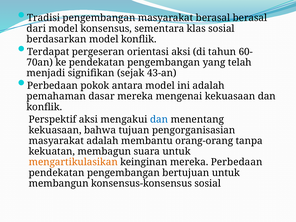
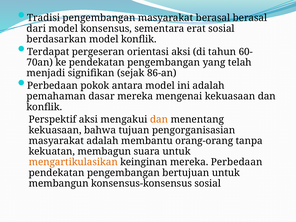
klas: klas -> erat
43-an: 43-an -> 86-an
dan at (159, 120) colour: blue -> orange
